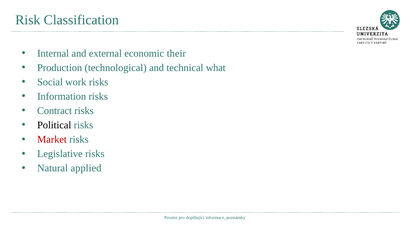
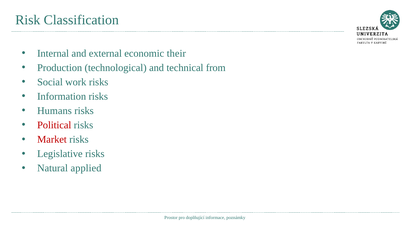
what: what -> from
Contract: Contract -> Humans
Political colour: black -> red
